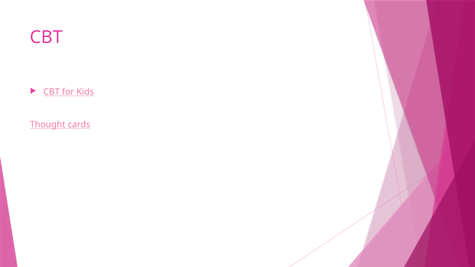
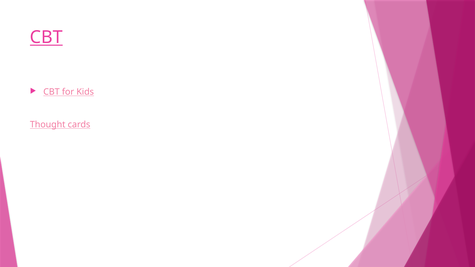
CBT at (46, 37) underline: none -> present
